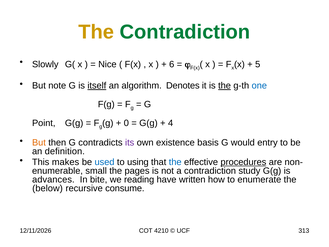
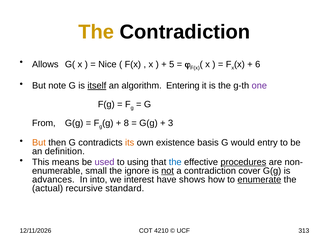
Contradiction at (185, 32) colour: green -> black
Slowly: Slowly -> Allows
6: 6 -> 5
5: 5 -> 6
Denotes: Denotes -> Entering
the at (225, 86) underline: present -> none
one colour: blue -> purple
Point: Point -> From
0: 0 -> 8
4: 4 -> 3
its colour: purple -> orange
makes: makes -> means
used colour: blue -> purple
pages: pages -> ignore
not underline: none -> present
study: study -> cover
bite: bite -> into
reading: reading -> interest
written: written -> shows
enumerate underline: none -> present
below: below -> actual
consume: consume -> standard
